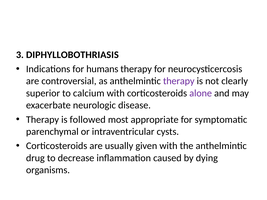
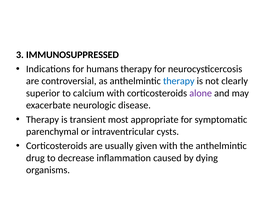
DIPHYLLOBOTHRIASIS: DIPHYLLOBOTHRIASIS -> IMMUNOSUPPRESSED
therapy at (179, 81) colour: purple -> blue
followed: followed -> transient
